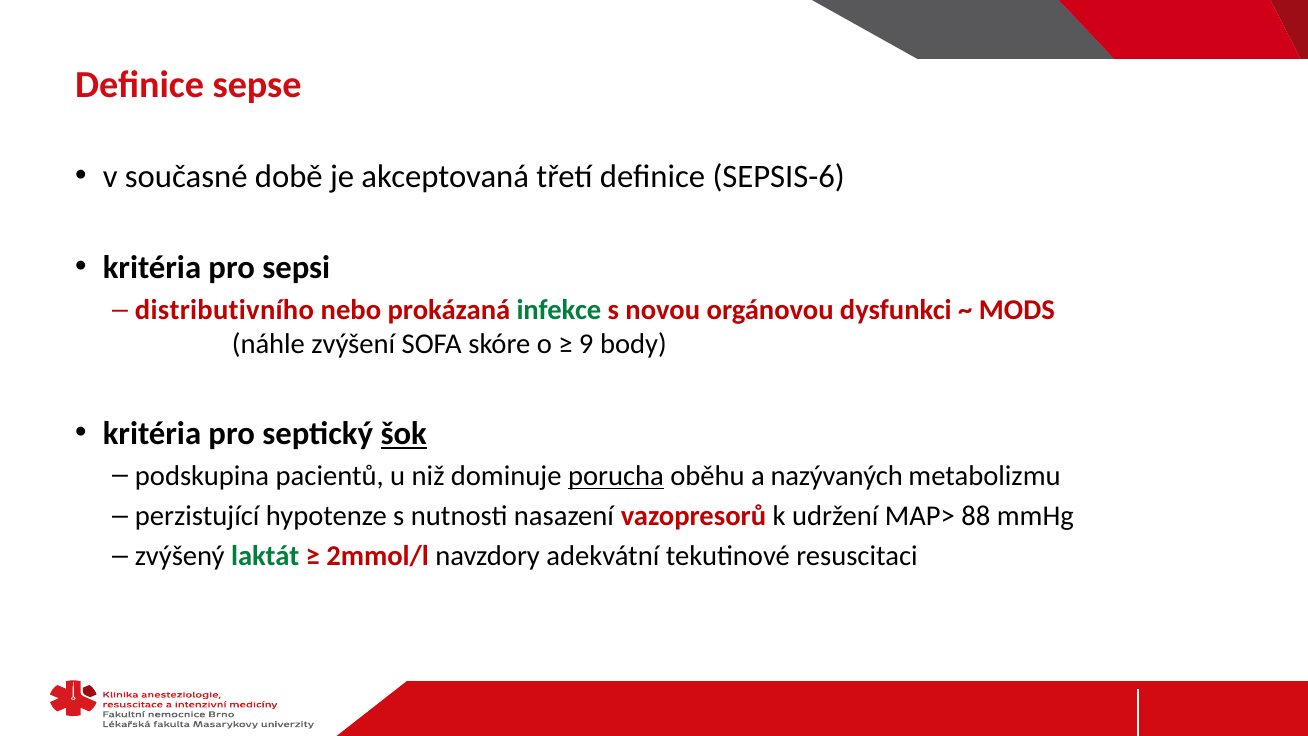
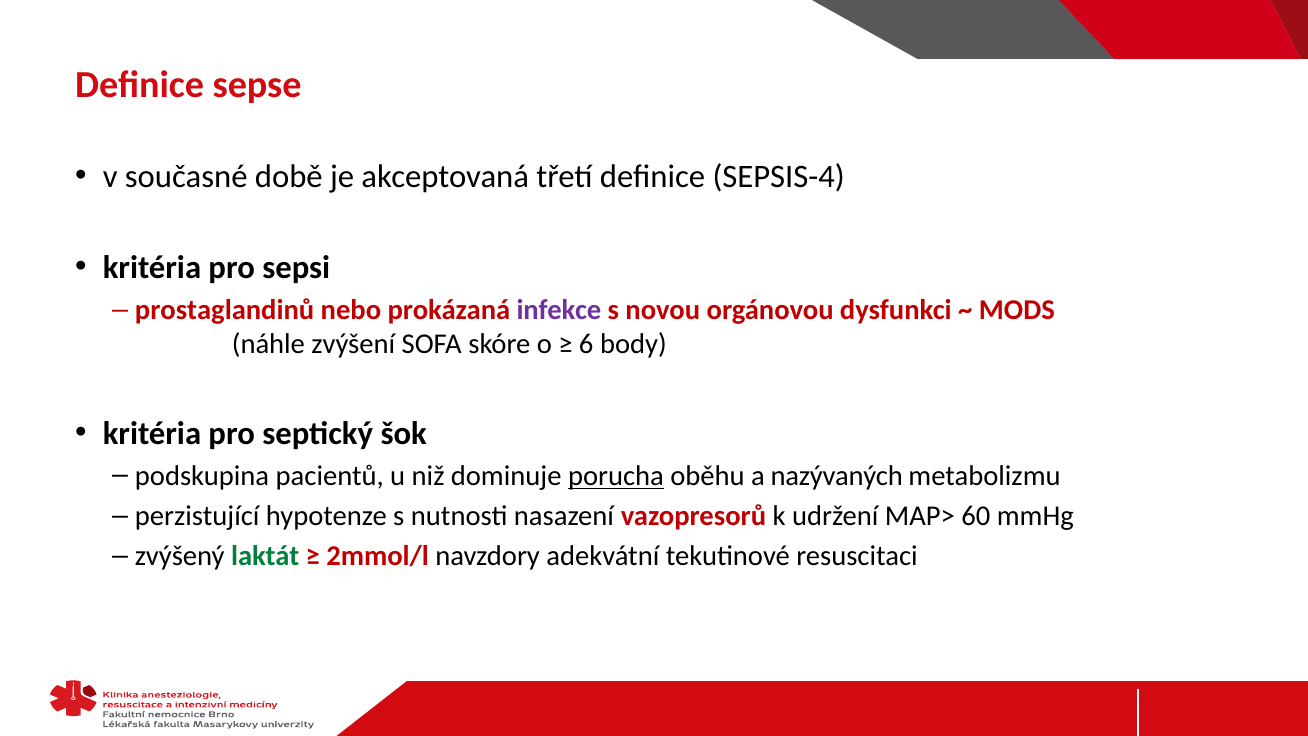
SEPSIS-6: SEPSIS-6 -> SEPSIS-4
distributivního: distributivního -> prostaglandinů
infekce colour: green -> purple
9: 9 -> 6
šok underline: present -> none
88: 88 -> 60
